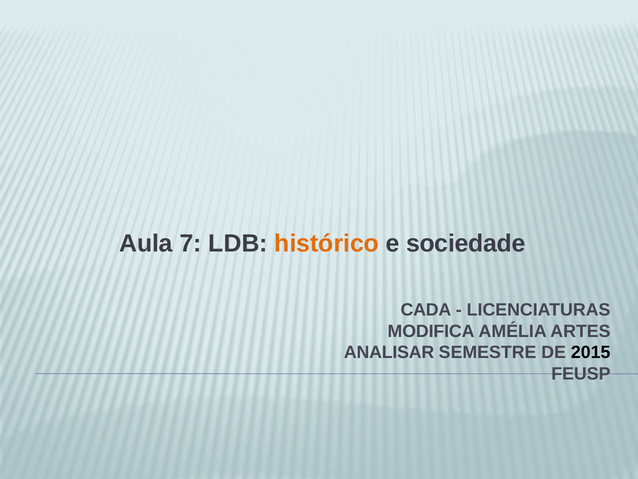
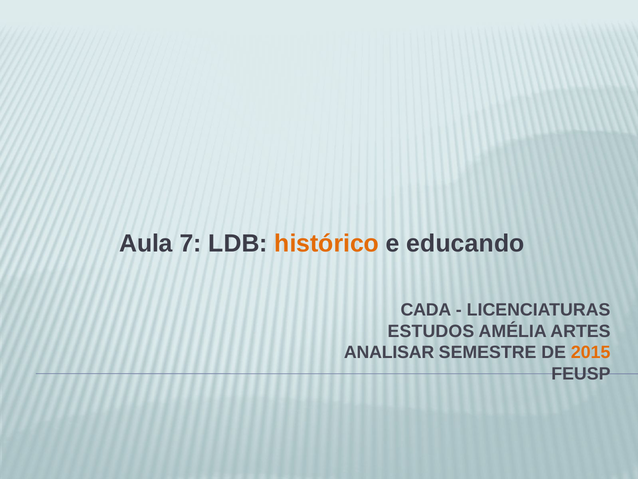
sociedade: sociedade -> educando
MODIFICA: MODIFICA -> ESTUDOS
2015 colour: black -> orange
